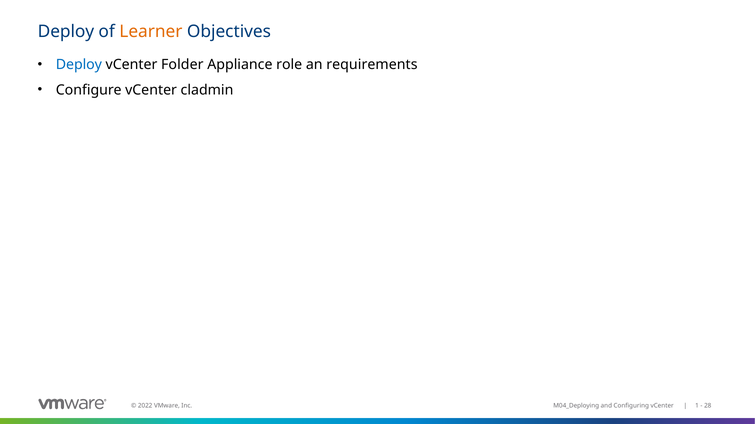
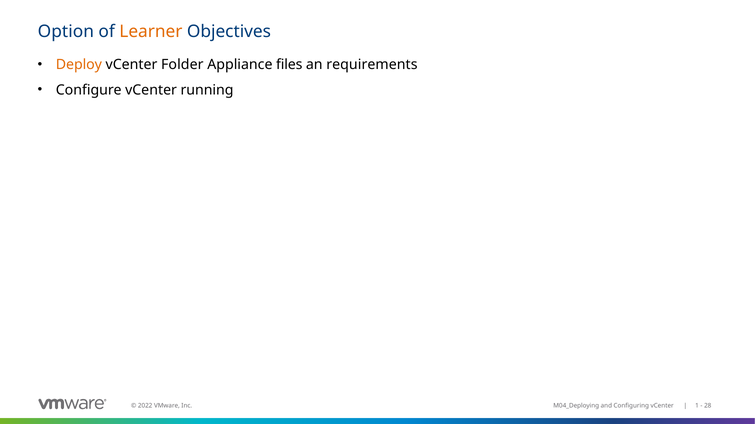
Deploy at (66, 32): Deploy -> Option
Deploy at (79, 65) colour: blue -> orange
role: role -> files
cladmin: cladmin -> running
